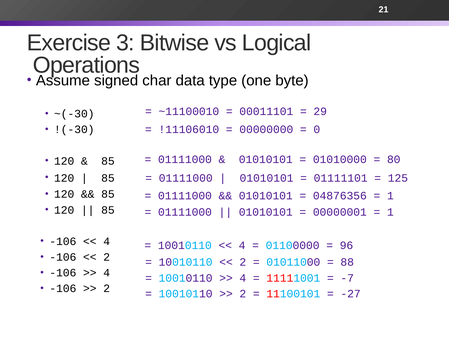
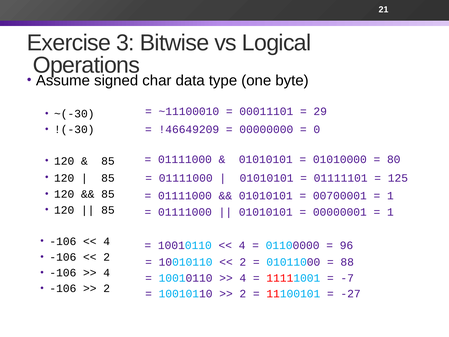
!11106010: !11106010 -> !46649209
04876356: 04876356 -> 00700001
